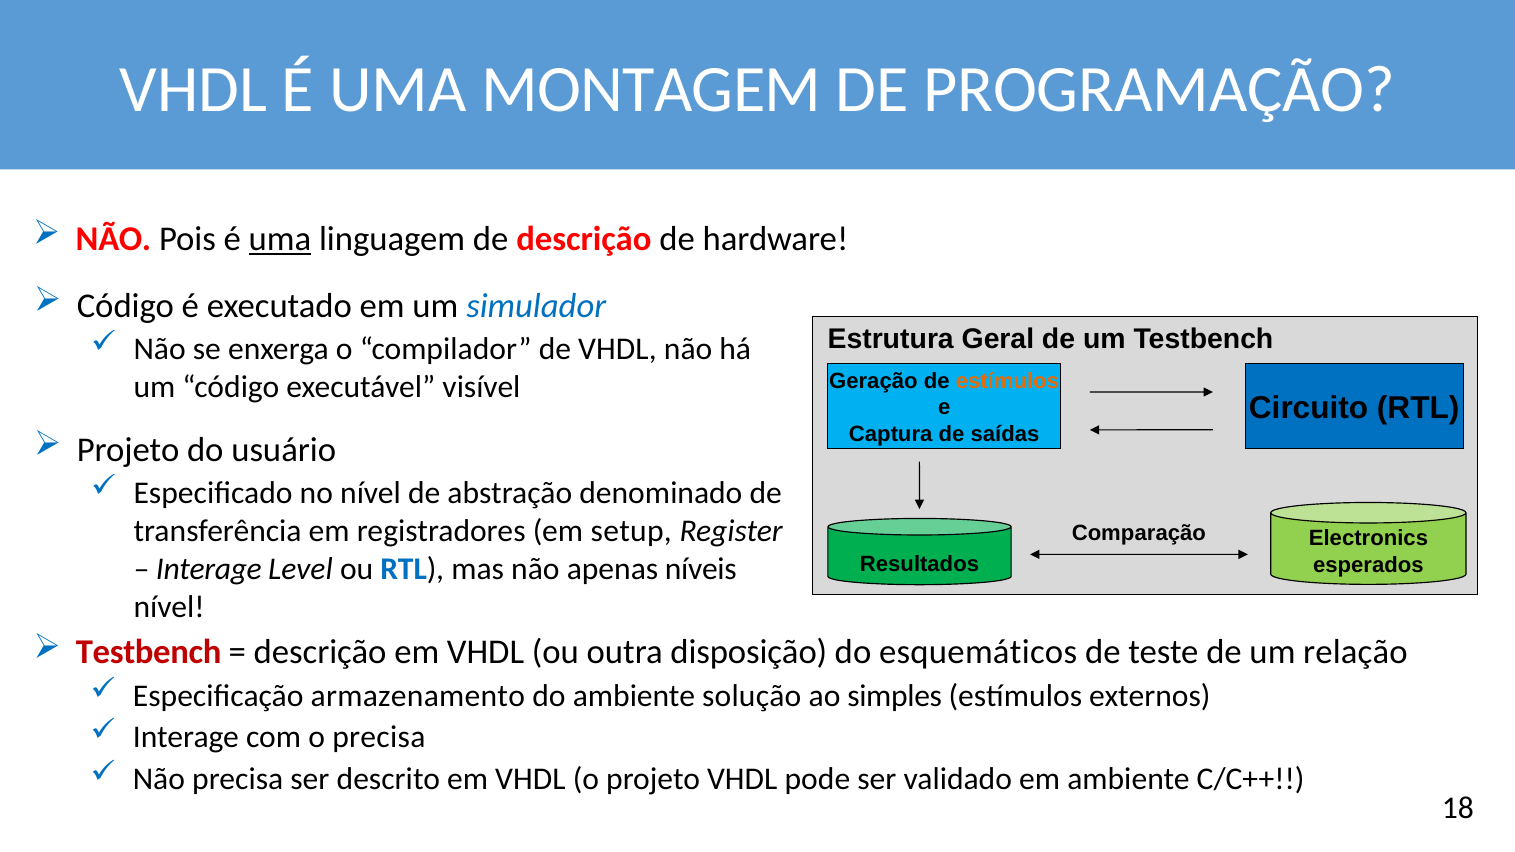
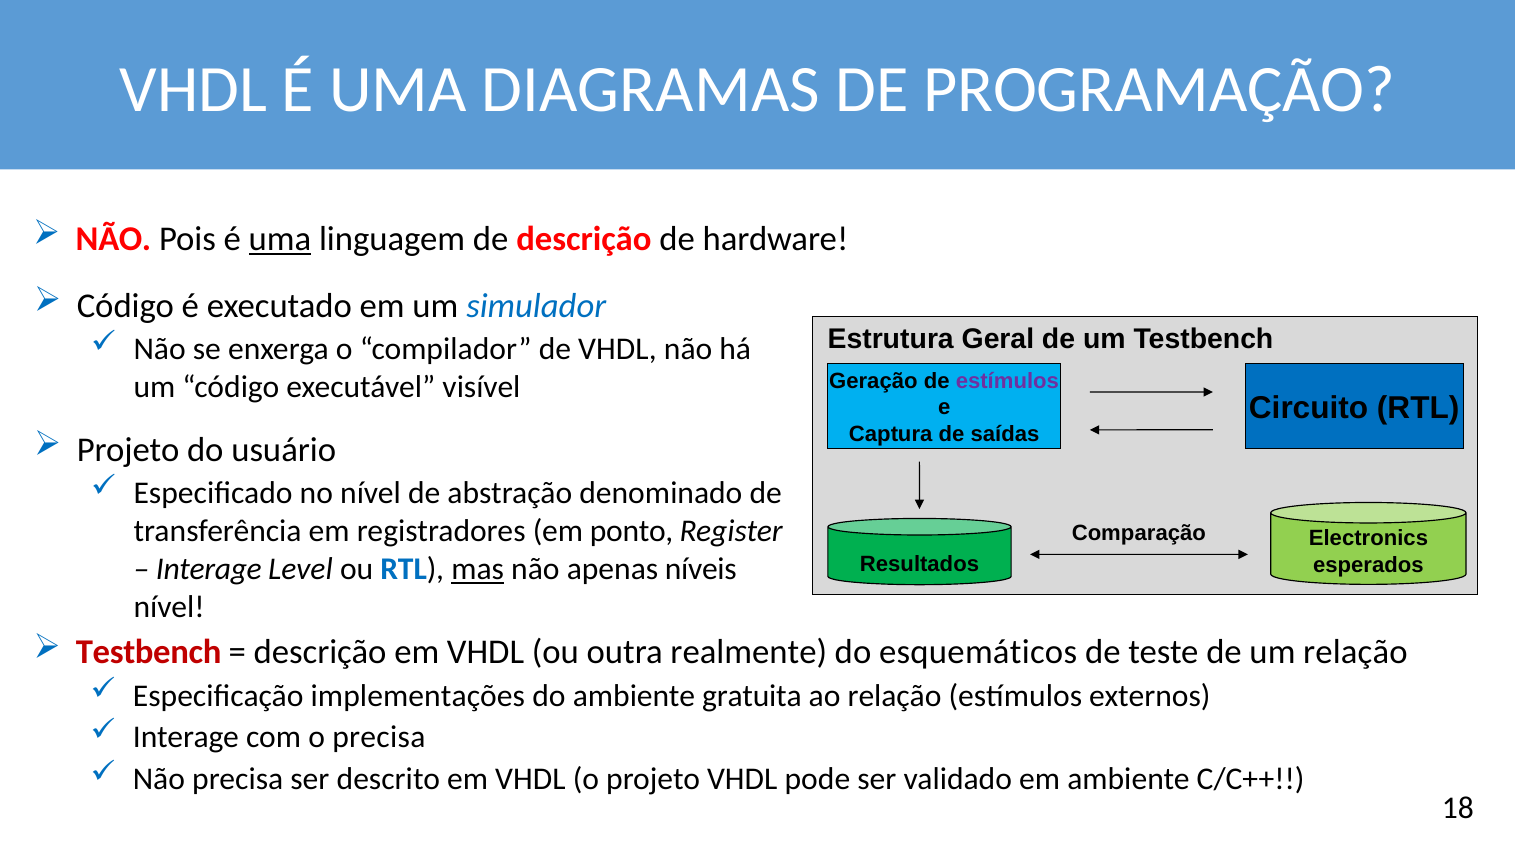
MONTAGEM: MONTAGEM -> DIAGRAMAS
estímulos colour: orange -> purple
setup: setup -> ponto
mas underline: none -> present
disposição: disposição -> realmente
armazenamento: armazenamento -> implementações
solução: solução -> gratuita
ao simples: simples -> relação
